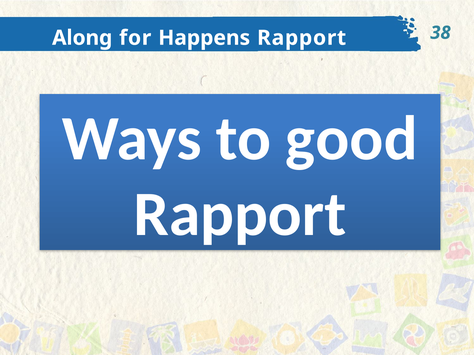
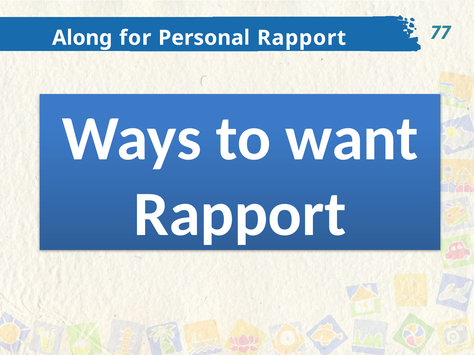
Happens: Happens -> Personal
38: 38 -> 77
good: good -> want
